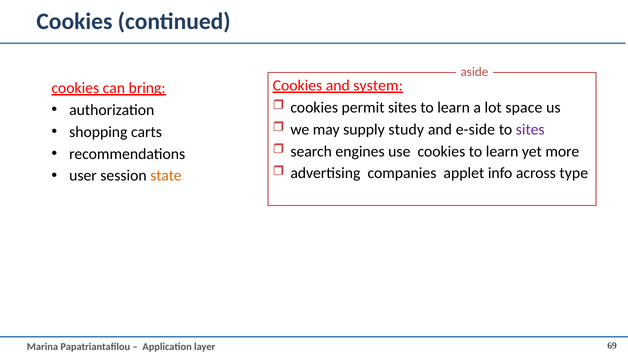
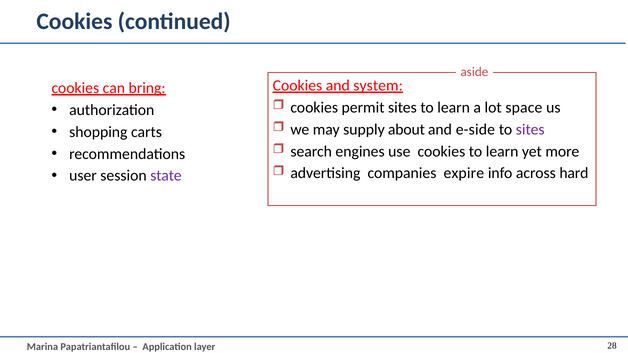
study: study -> about
applet: applet -> expire
type: type -> hard
state colour: orange -> purple
69: 69 -> 28
